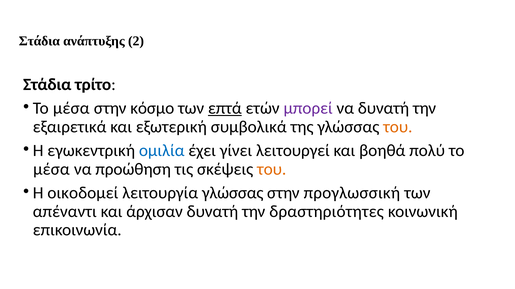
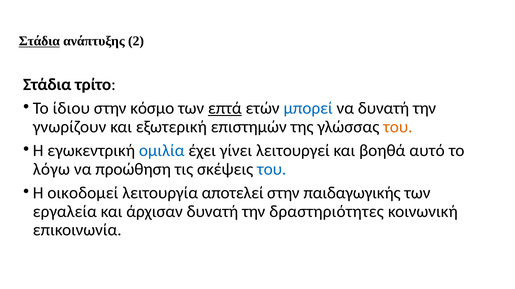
Στάδια at (39, 41) underline: none -> present
μέσα at (71, 109): μέσα -> ίδιου
μπορεί colour: purple -> blue
εξαιρετικά: εξαιρετικά -> γνωρίζουν
συμβολικά: συμβολικά -> επιστημών
πολύ: πολύ -> αυτό
μέσα at (51, 170): μέσα -> λόγω
του at (272, 170) colour: orange -> blue
λειτουργία γλώσσας: γλώσσας -> αποτελεί
προγλωσσική: προγλωσσική -> παιδαγωγικής
απέναντι: απέναντι -> εργαλεία
